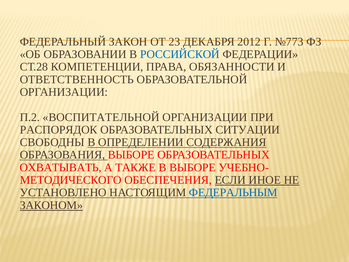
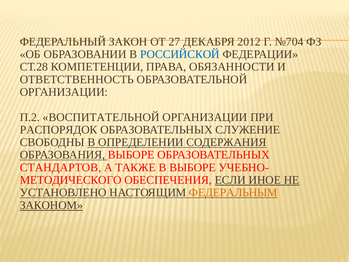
23: 23 -> 27
№773: №773 -> №704
СИТУАЦИИ: СИТУАЦИИ -> СЛУЖЕНИЕ
ОХВАТЫВАТЬ: ОХВАТЫВАТЬ -> СТАНДАРТОВ
ФЕДЕРАЛЬНЫМ colour: blue -> orange
